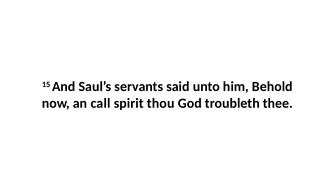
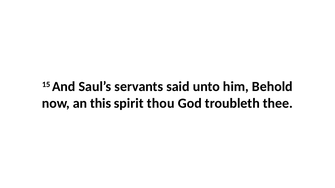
call: call -> this
